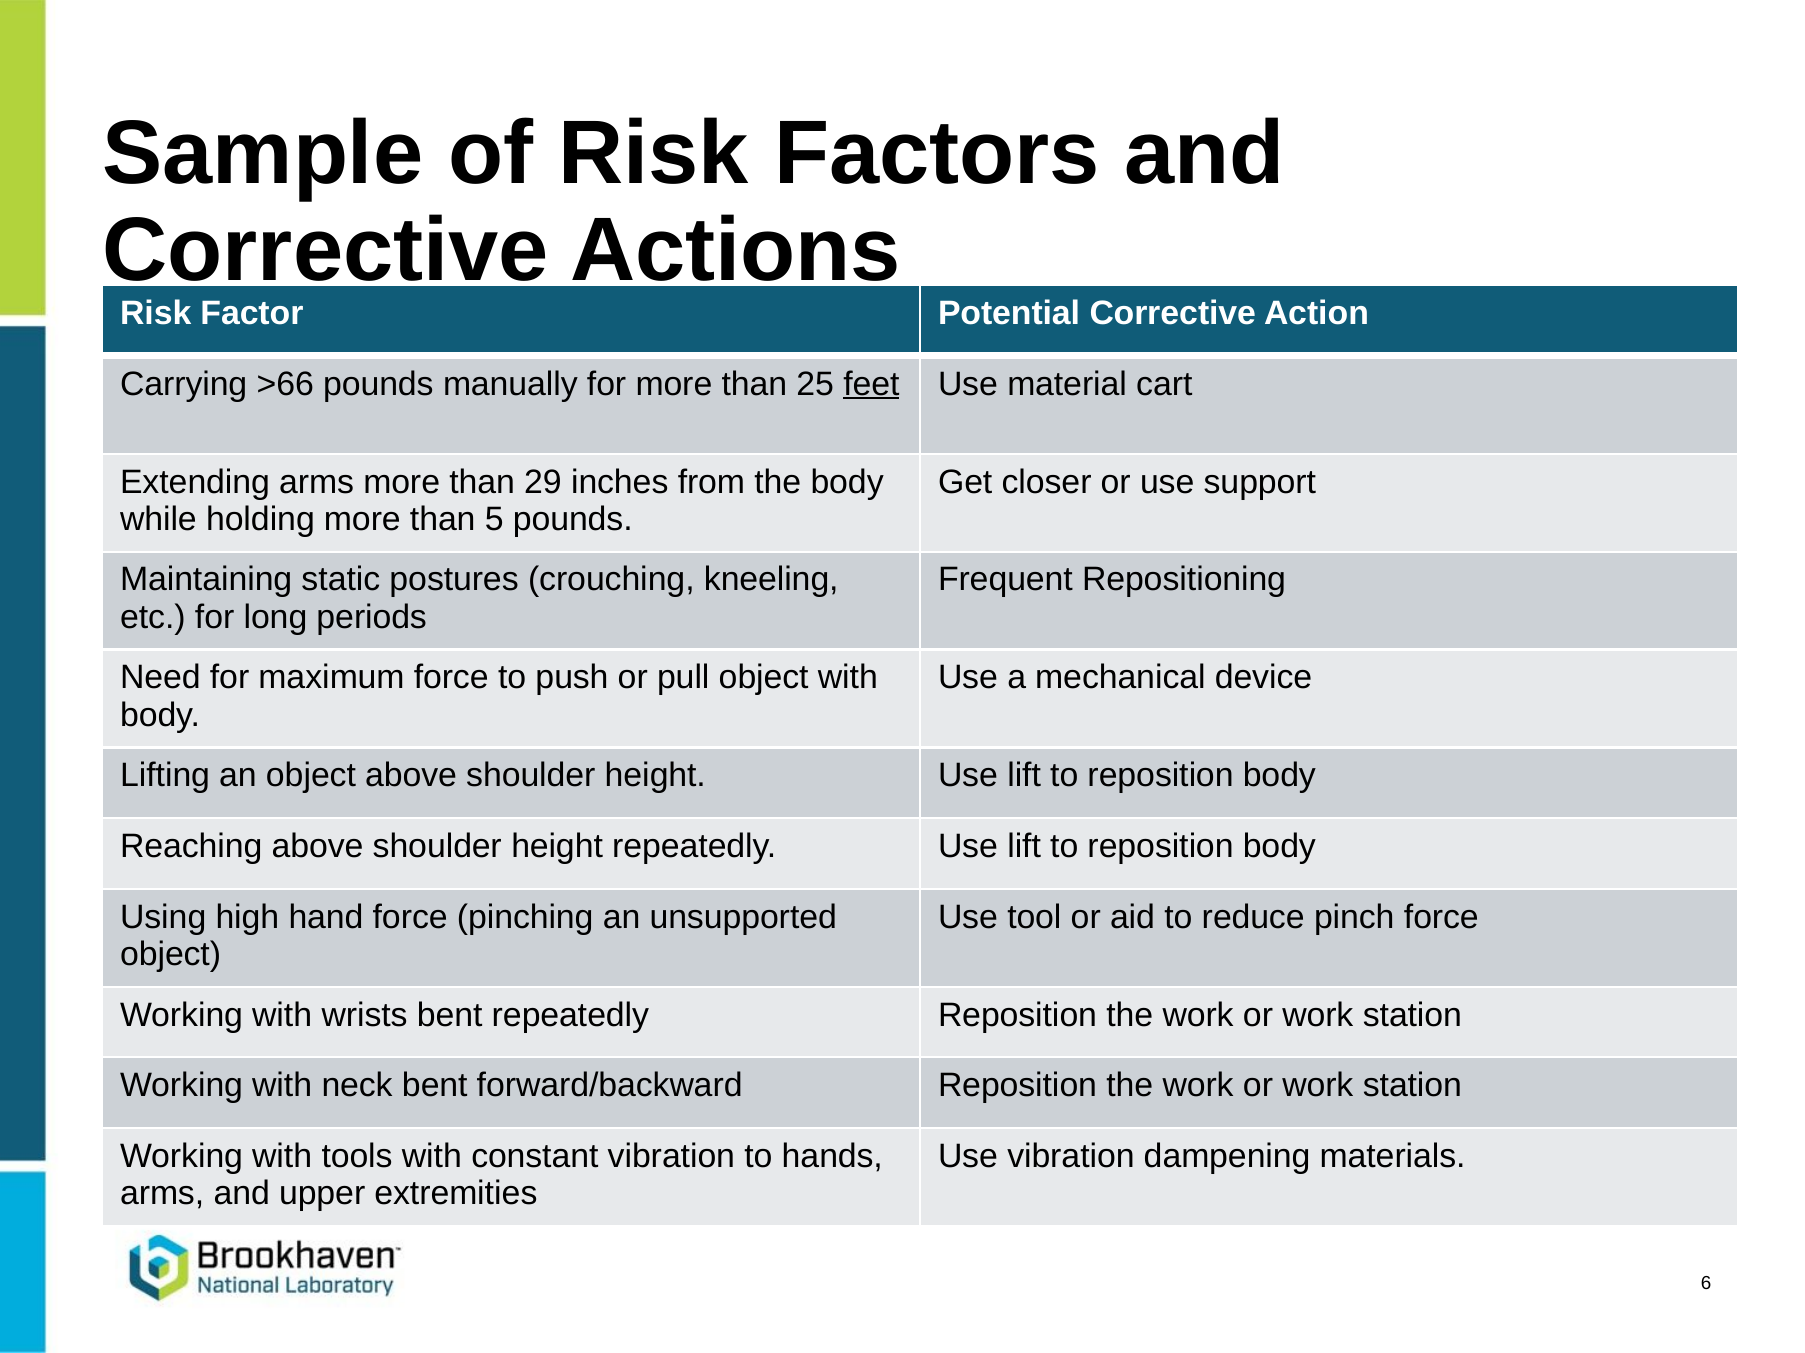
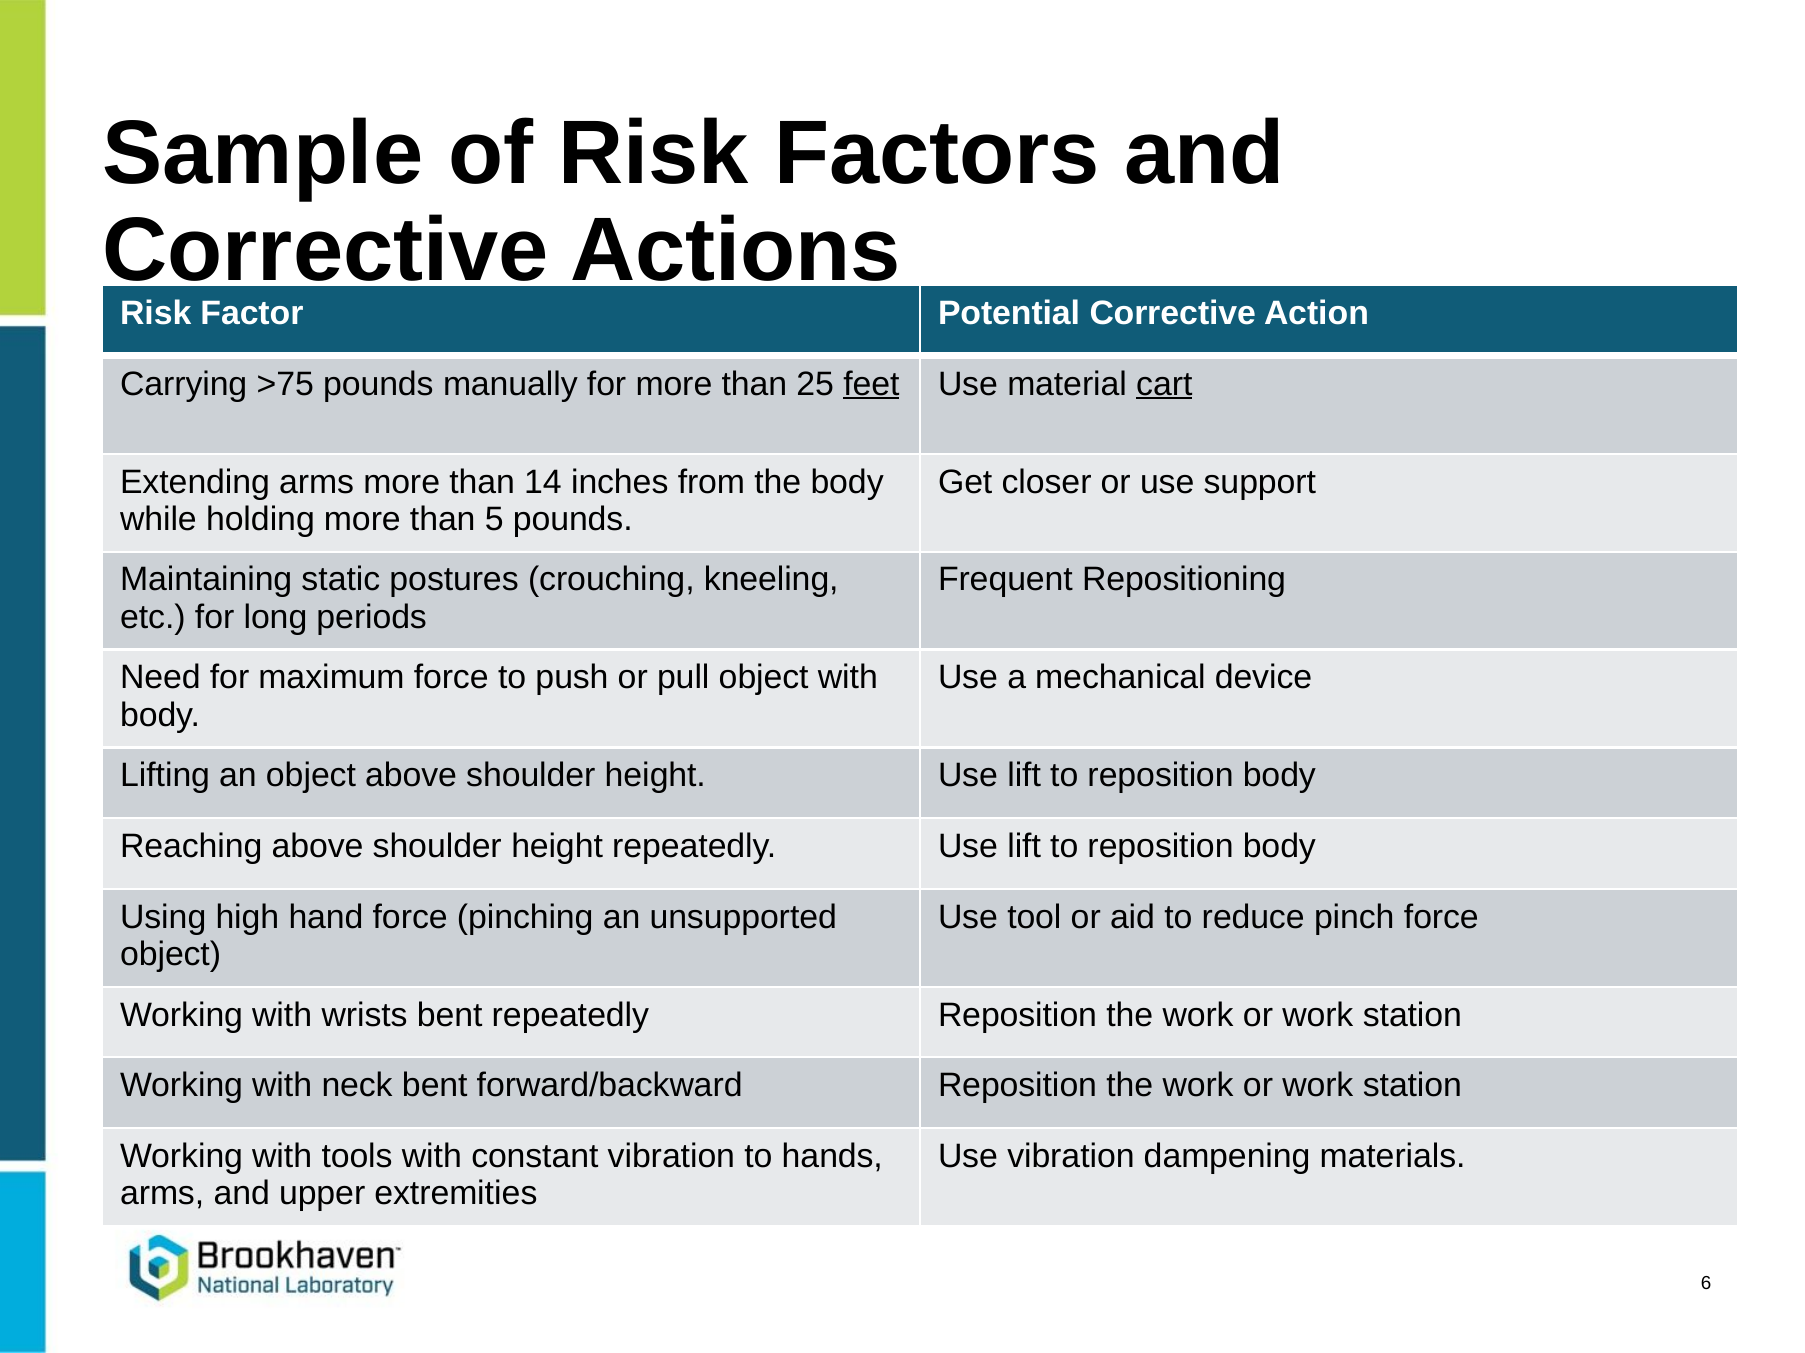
>66: >66 -> >75
cart underline: none -> present
29: 29 -> 14
